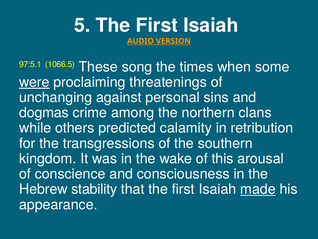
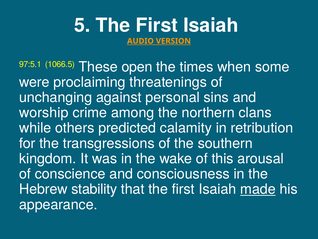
song: song -> open
were underline: present -> none
dogmas: dogmas -> worship
